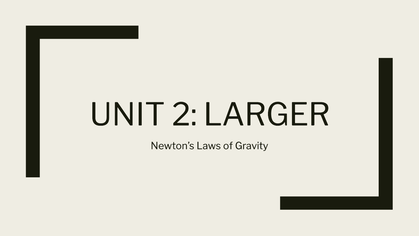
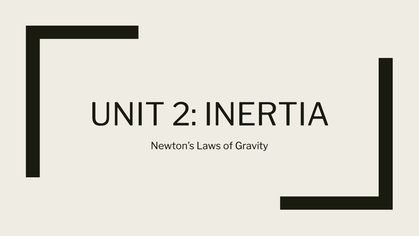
LARGER: LARGER -> INERTIA
